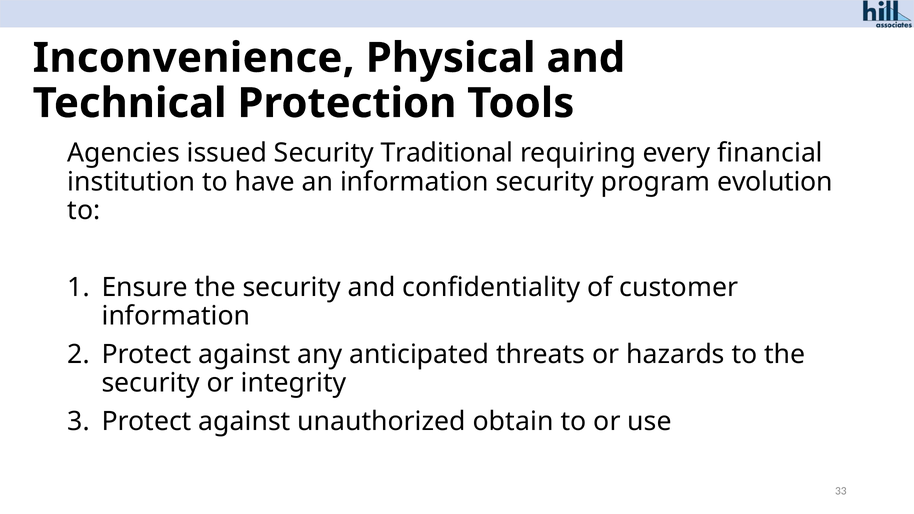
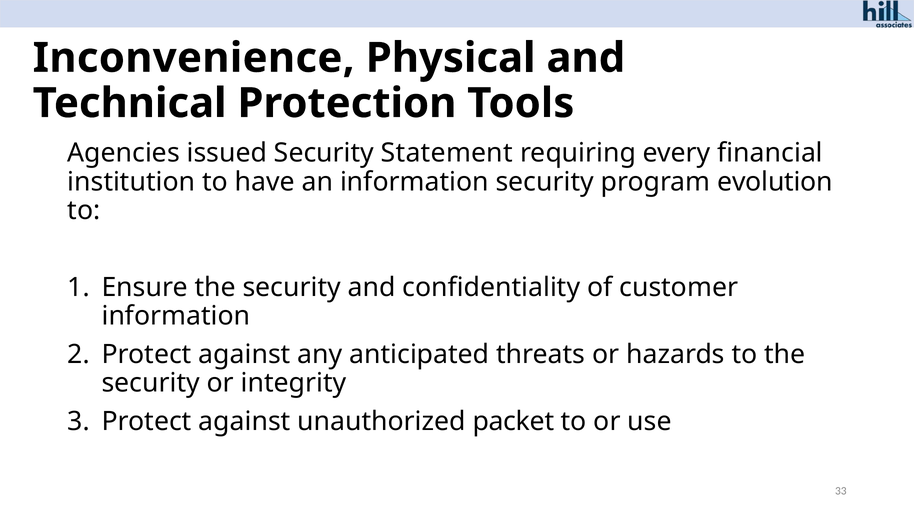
Traditional: Traditional -> Statement
obtain: obtain -> packet
